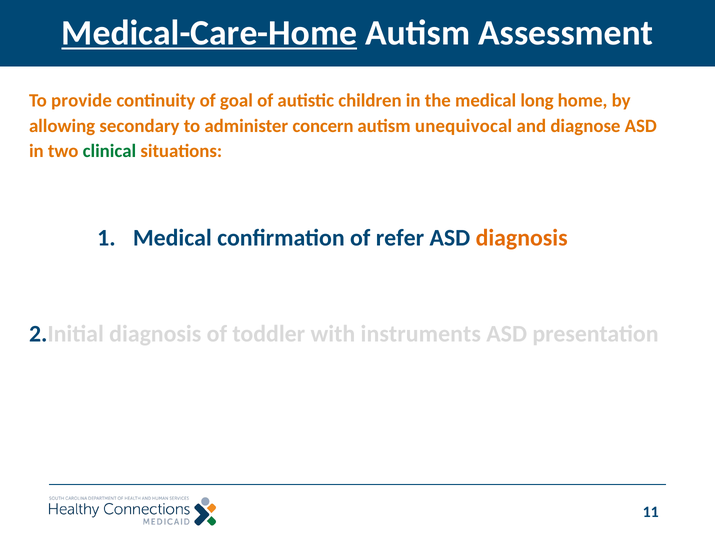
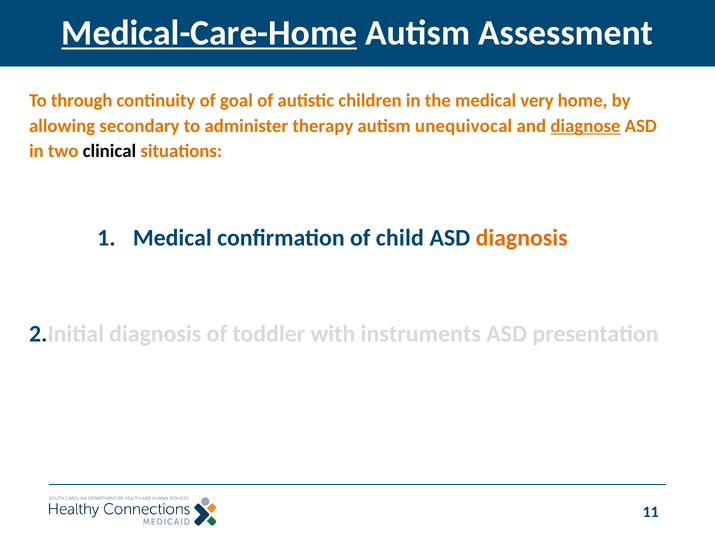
provide: provide -> through
long: long -> very
concern: concern -> therapy
diagnose underline: none -> present
clinical colour: green -> black
refer: refer -> child
